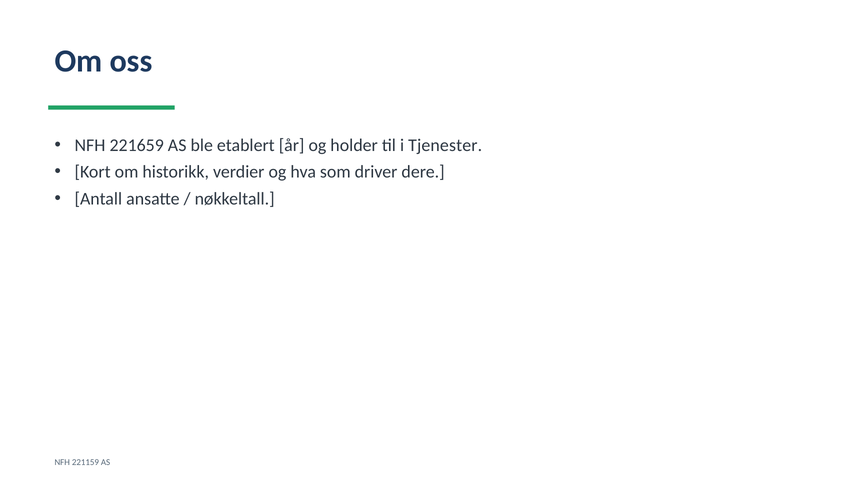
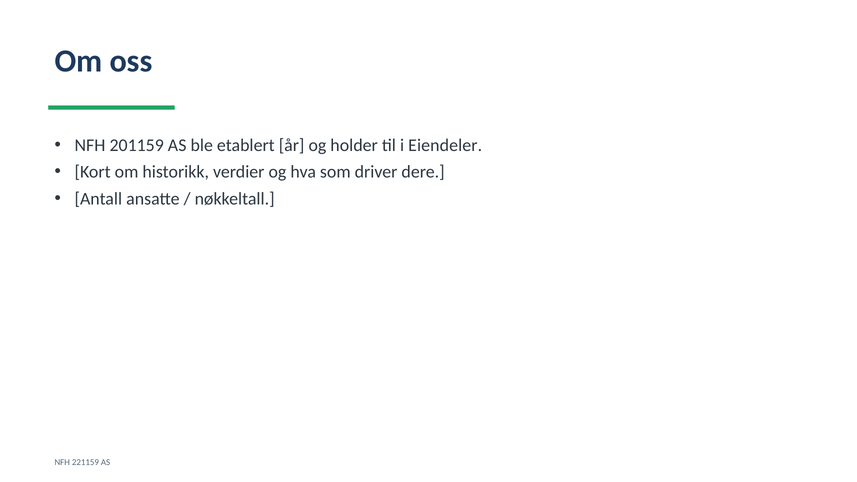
221659: 221659 -> 201159
Tjenester: Tjenester -> Eiendeler
